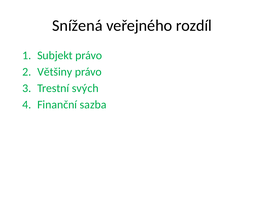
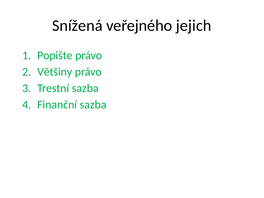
rozdíl: rozdíl -> jejich
Subjekt: Subjekt -> Popište
Trestní svých: svých -> sazba
